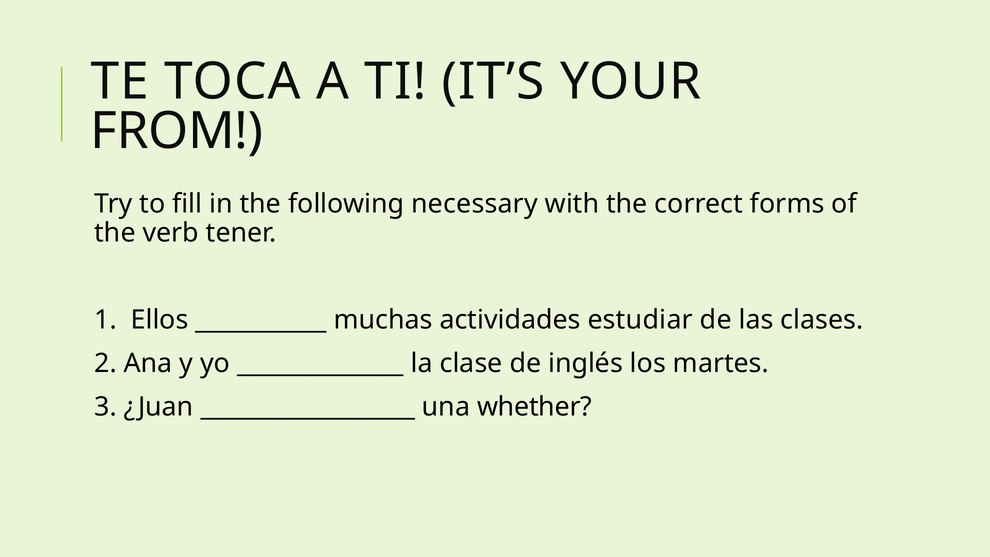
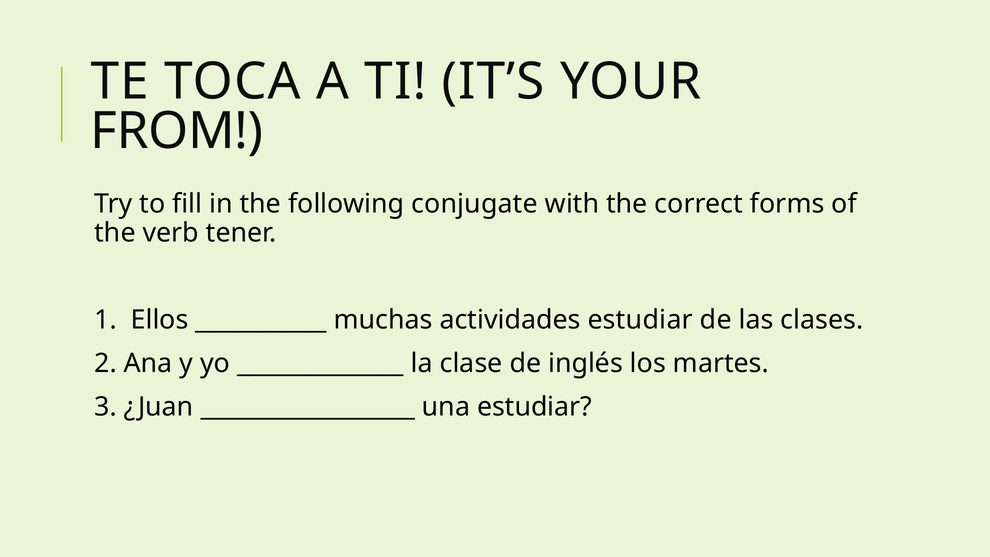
necessary: necessary -> conjugate
una whether: whether -> estudiar
